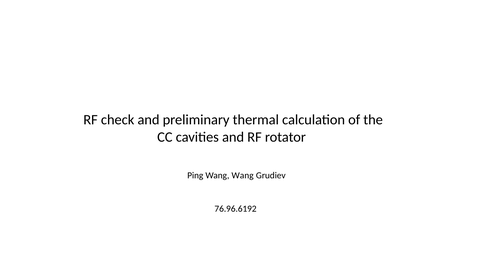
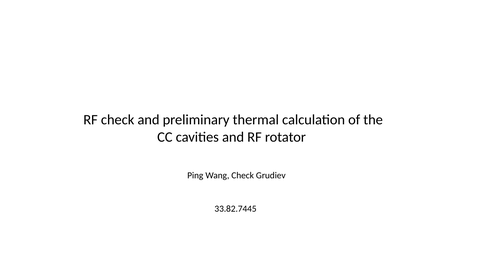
Wang Wang: Wang -> Check
76.96.6192: 76.96.6192 -> 33.82.7445
